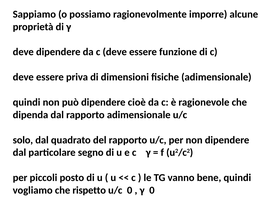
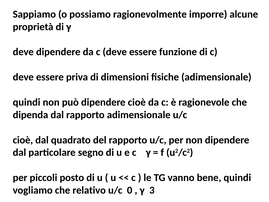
solo at (23, 140): solo -> cioè
rispetto: rispetto -> relativo
0 at (152, 190): 0 -> 3
